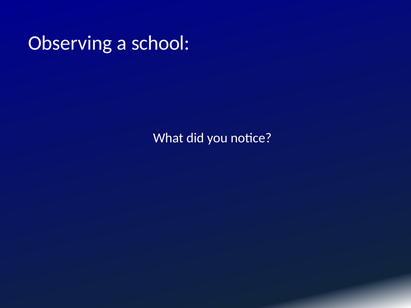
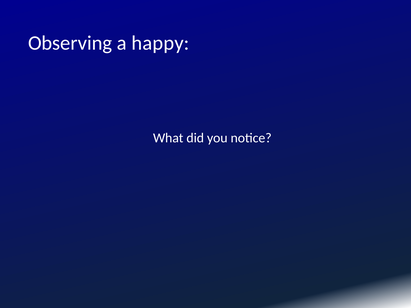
school: school -> happy
